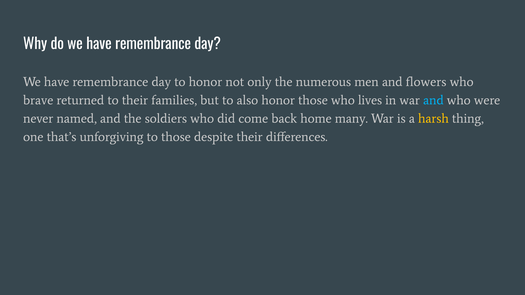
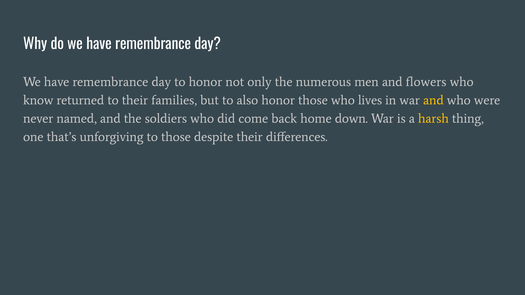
brave: brave -> know
and at (433, 100) colour: light blue -> yellow
many: many -> down
